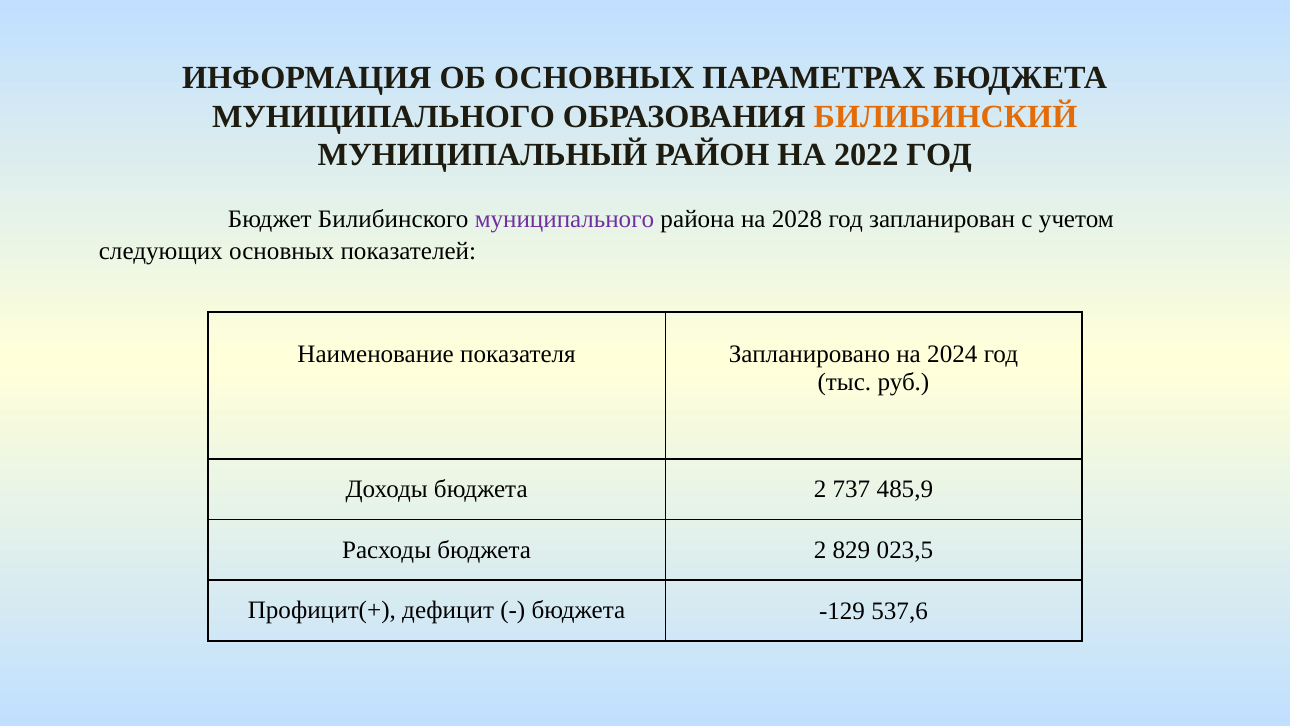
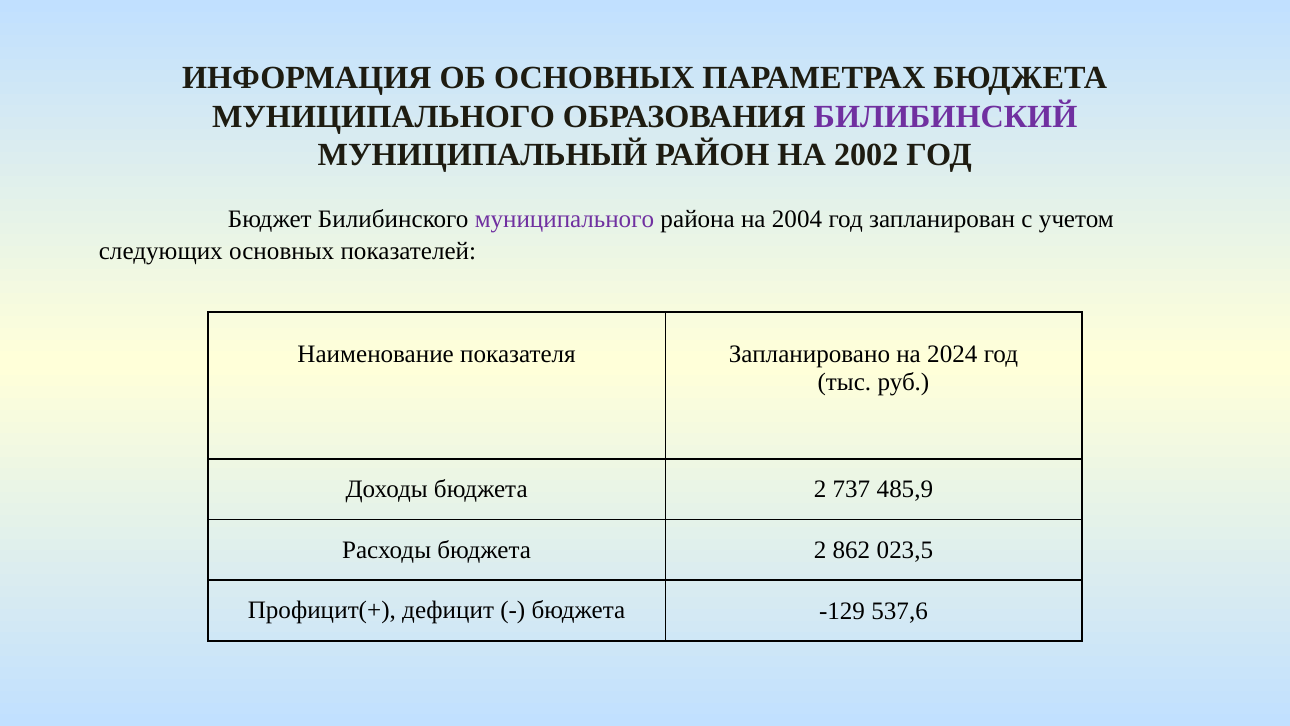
БИЛИБИНСКИЙ colour: orange -> purple
2022: 2022 -> 2002
2028: 2028 -> 2004
829: 829 -> 862
